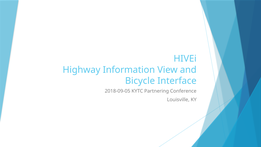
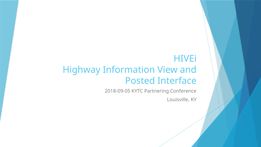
Bicycle: Bicycle -> Posted
